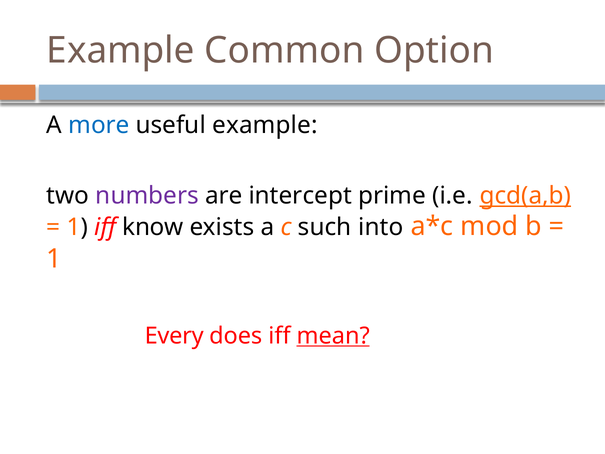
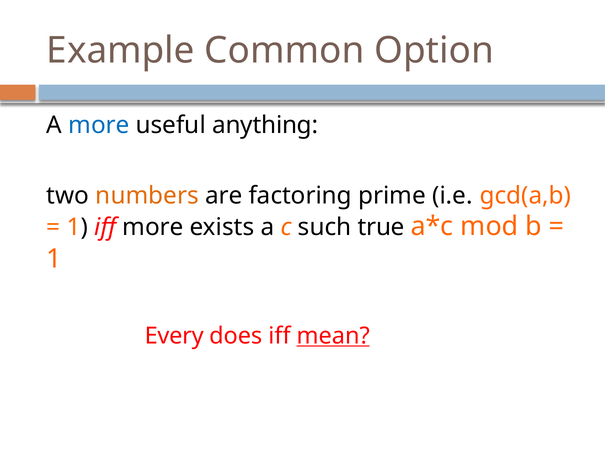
useful example: example -> anything
numbers colour: purple -> orange
intercept: intercept -> factoring
gcd(a,b underline: present -> none
iff know: know -> more
into: into -> true
